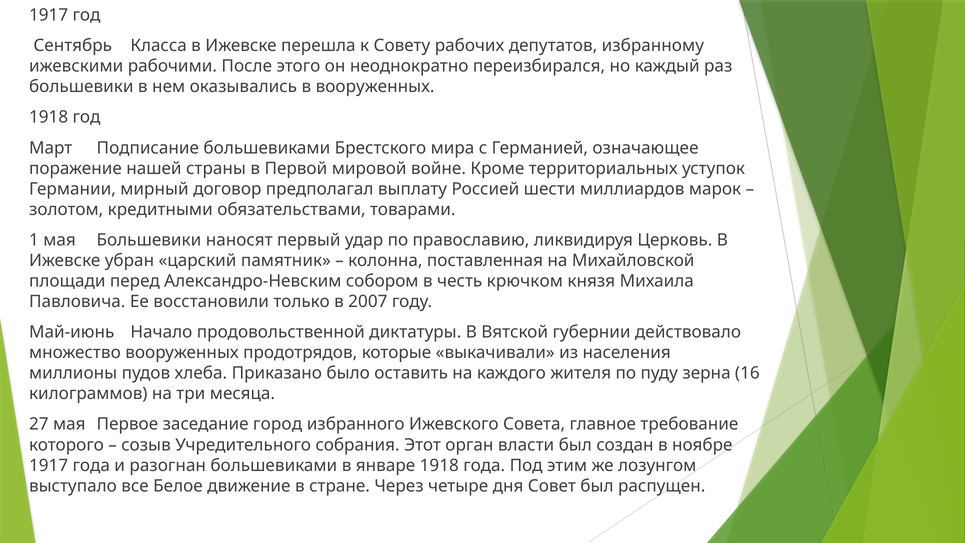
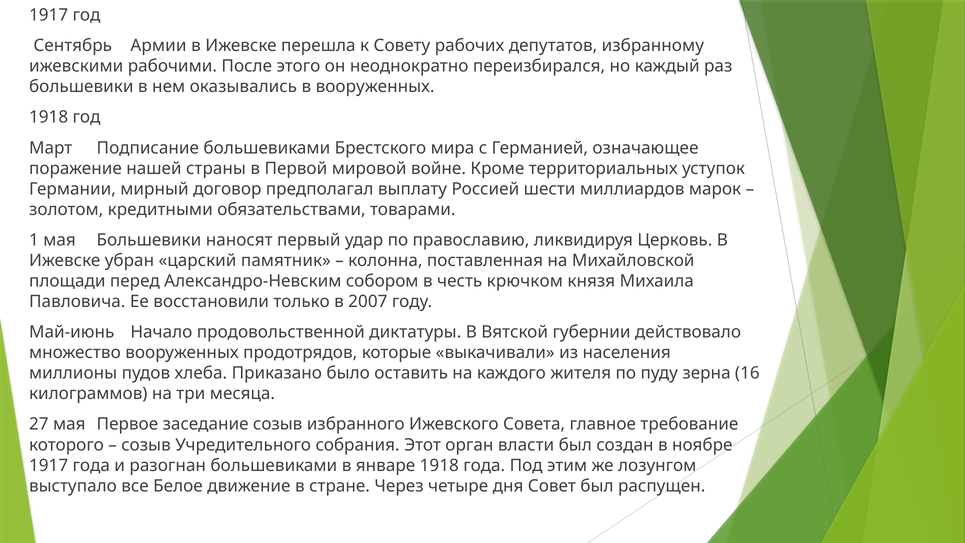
Класса: Класса -> Армии
заседание город: город -> созыв
